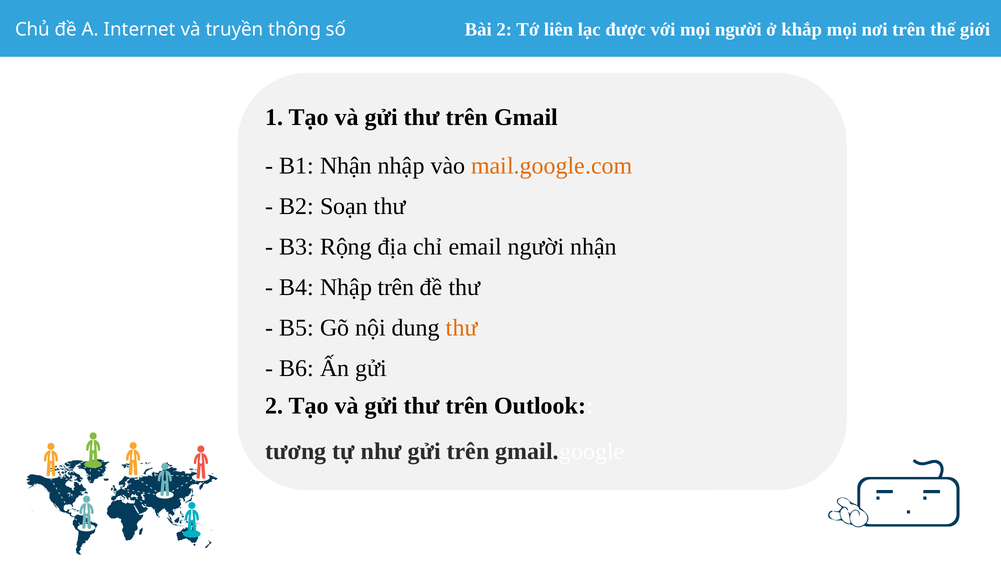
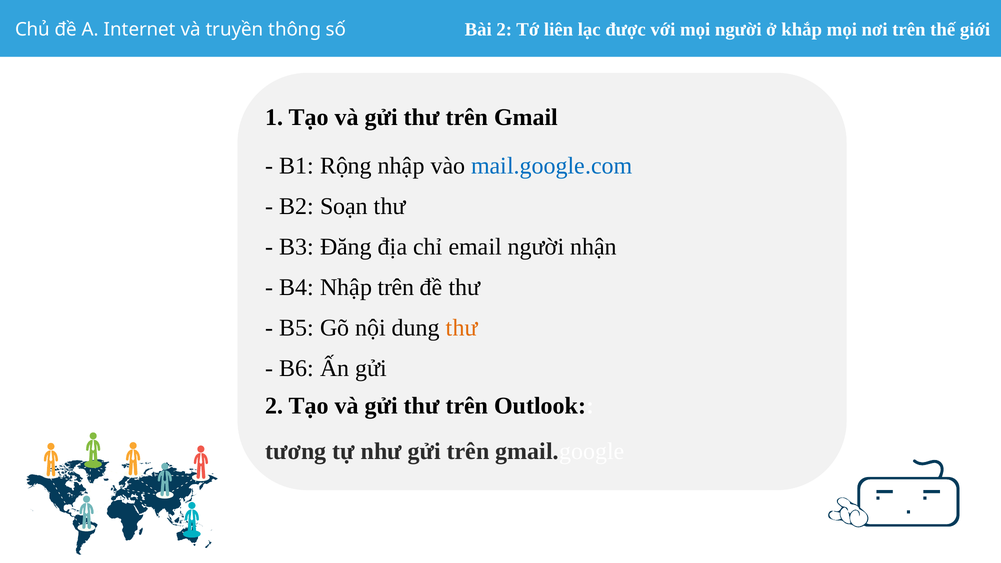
B1 Nhận: Nhận -> Rộng
mail.google.com colour: orange -> blue
Rộng: Rộng -> Đăng
